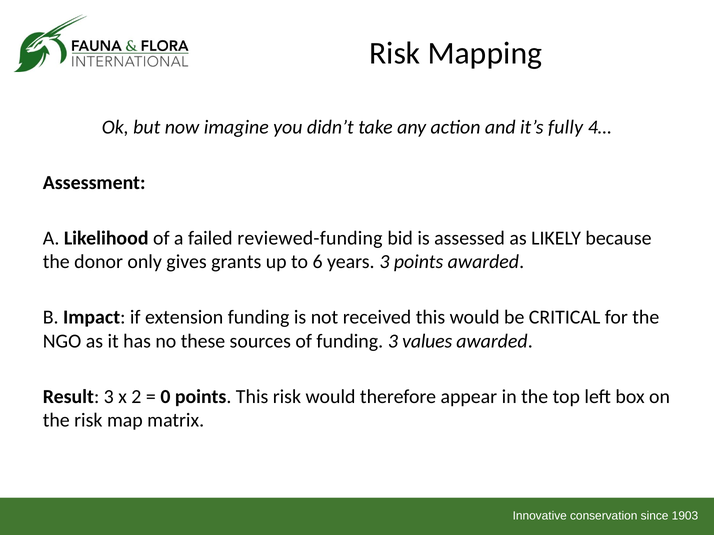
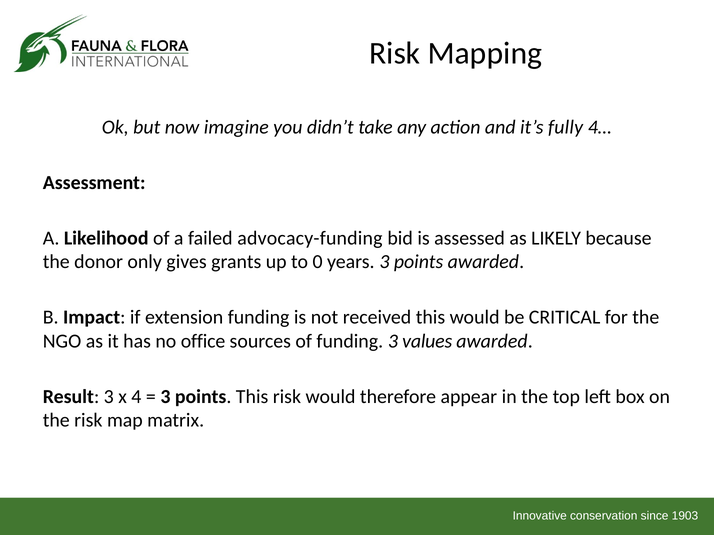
reviewed-funding: reviewed-funding -> advocacy-funding
6: 6 -> 0
these: these -> office
2: 2 -> 4
0 at (165, 397): 0 -> 3
